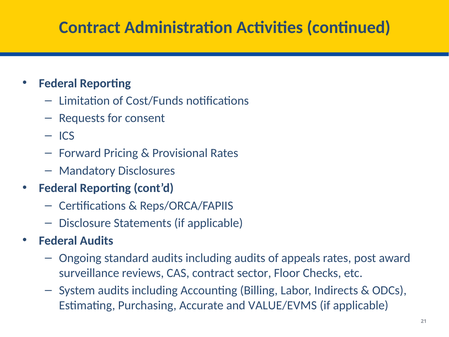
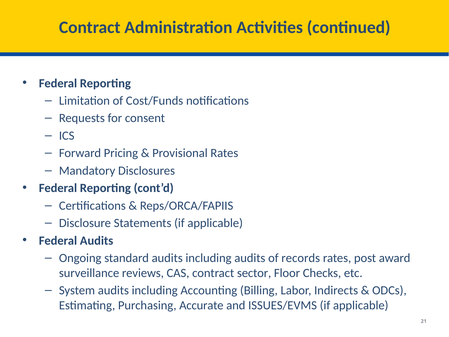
appeals: appeals -> records
VALUE/EVMS: VALUE/EVMS -> ISSUES/EVMS
